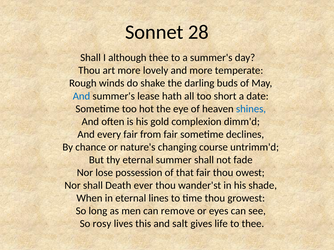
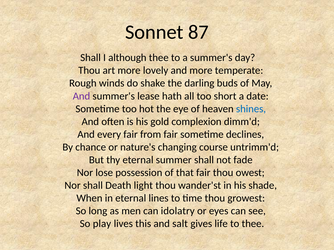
28: 28 -> 87
And at (81, 96) colour: blue -> purple
ever: ever -> light
remove: remove -> idolatry
rosy: rosy -> play
